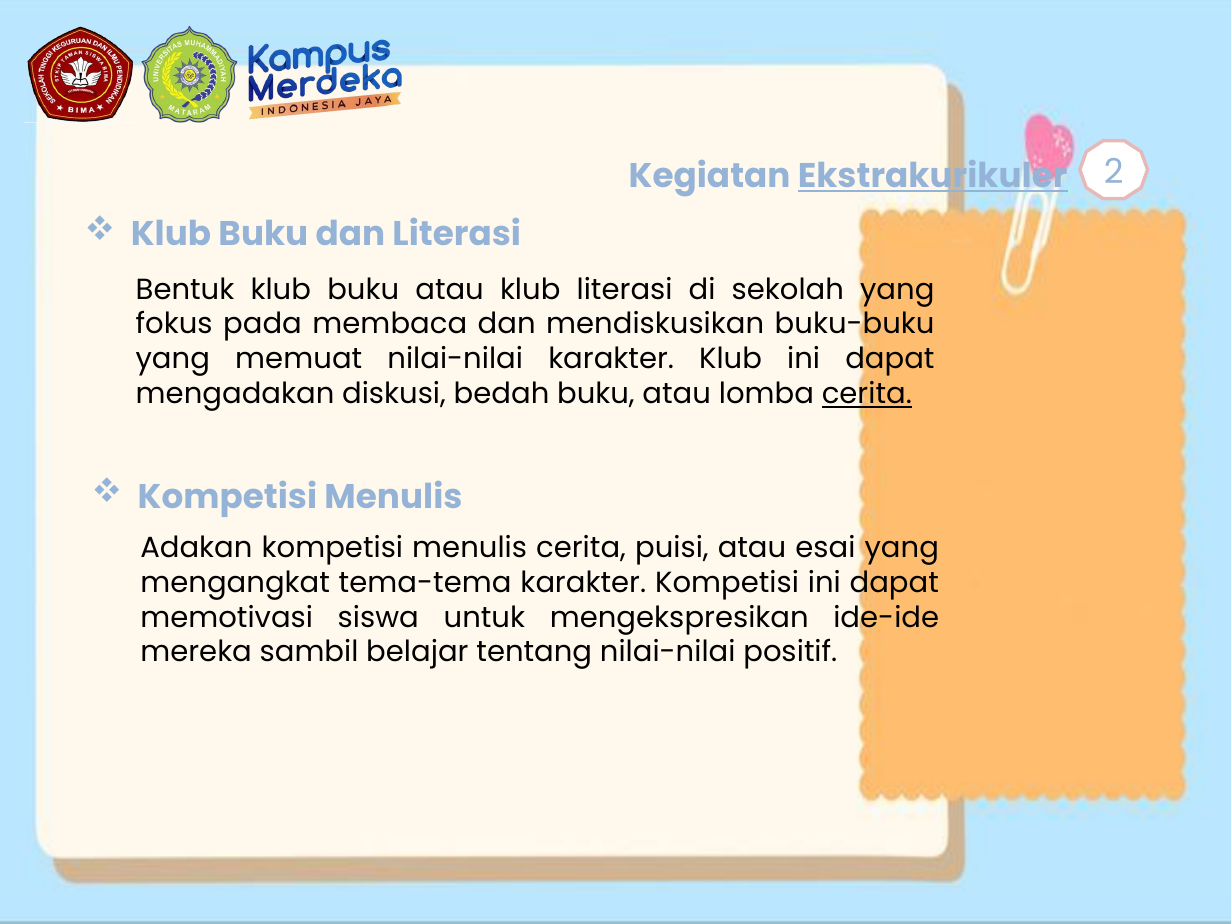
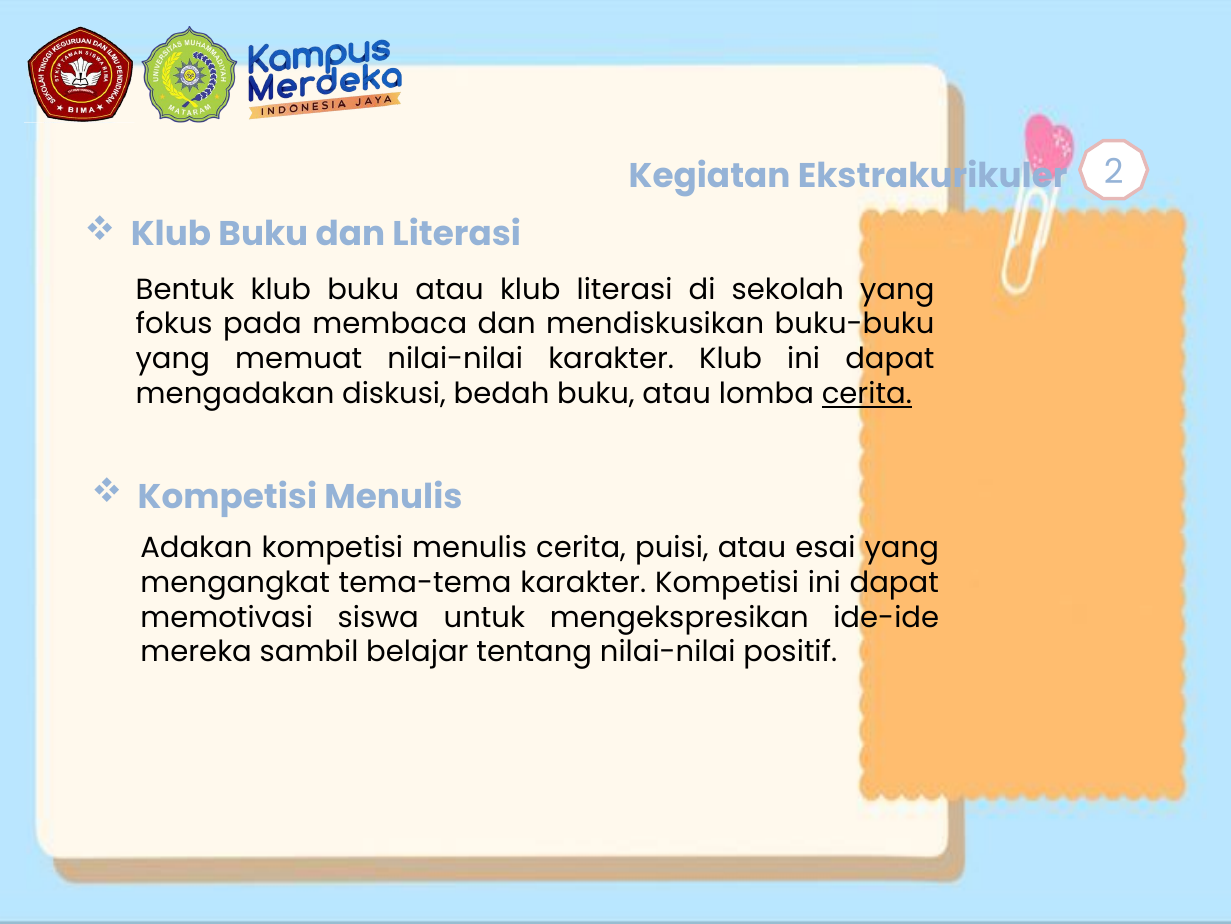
Ekstrakurikuler underline: present -> none
